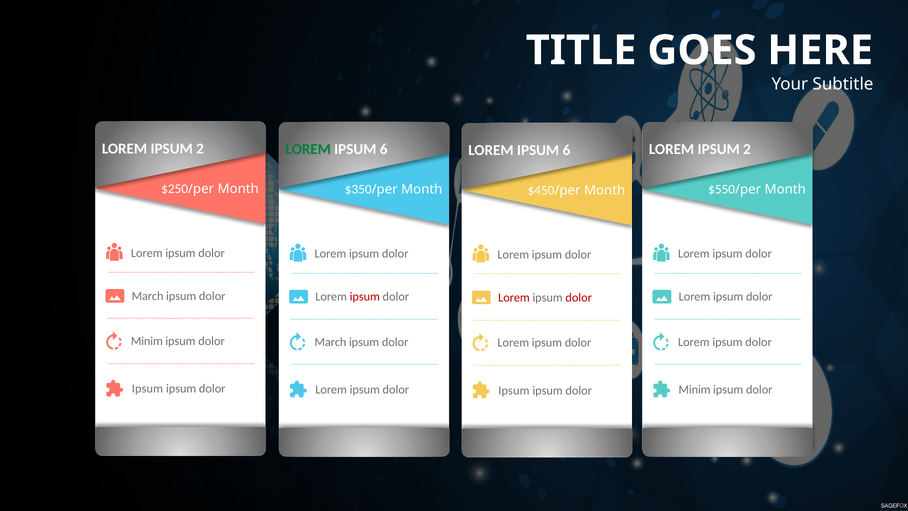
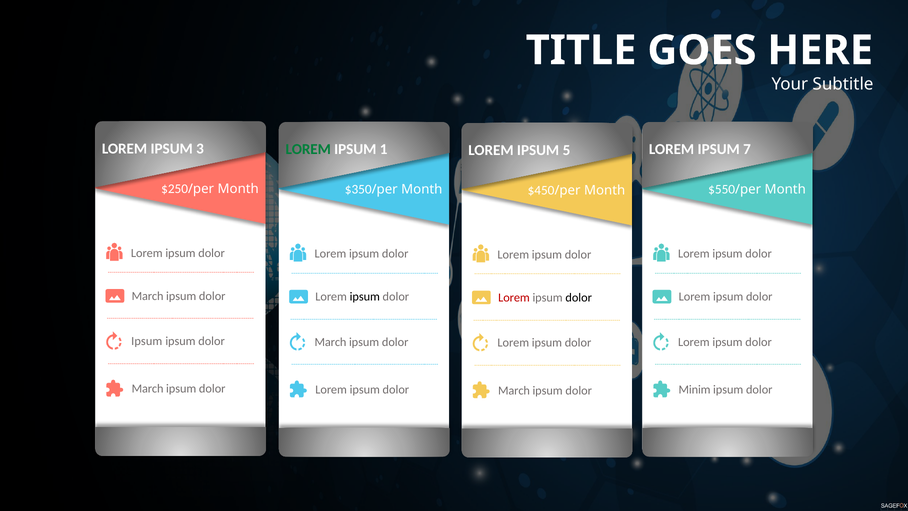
2 at (200, 149): 2 -> 3
6 at (384, 149): 6 -> 1
2 at (747, 149): 2 -> 7
6 at (566, 150): 6 -> 5
ipsum at (365, 297) colour: red -> black
dolor at (579, 298) colour: red -> black
Minim at (147, 341): Minim -> Ipsum
Ipsum at (147, 389): Ipsum -> March
Ipsum at (514, 390): Ipsum -> March
